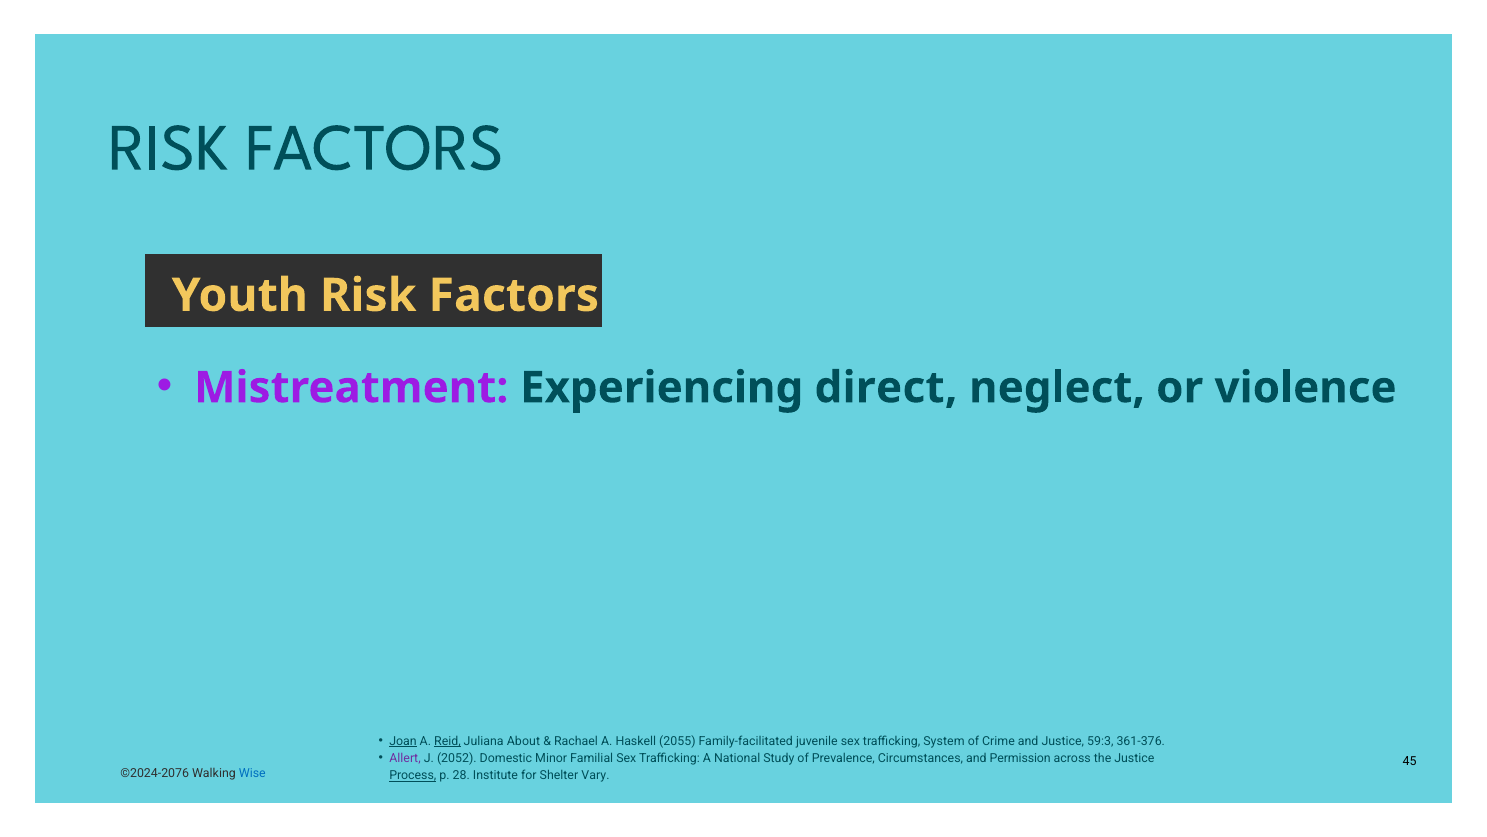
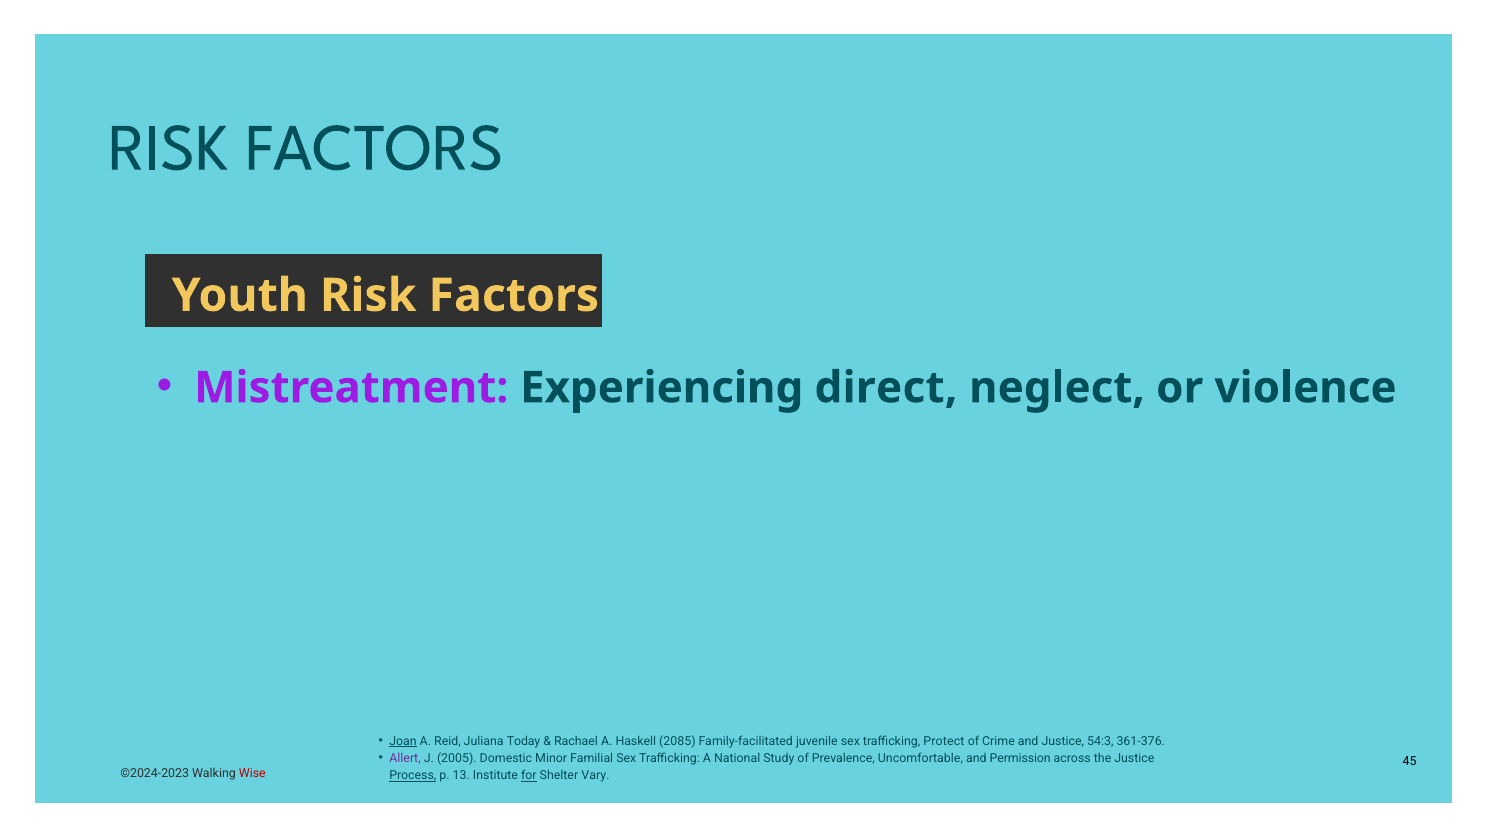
Reid underline: present -> none
About: About -> Today
2055: 2055 -> 2085
System: System -> Protect
59:3: 59:3 -> 54:3
2052: 2052 -> 2005
Circumstances: Circumstances -> Uncomfortable
©2024-2076: ©2024-2076 -> ©2024-2023
Wise colour: blue -> red
28: 28 -> 13
for underline: none -> present
